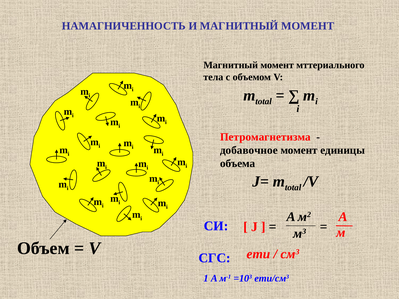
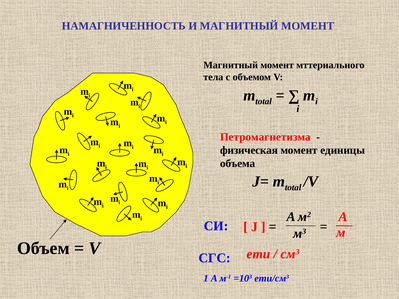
добавочное: добавочное -> физическая
